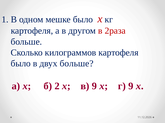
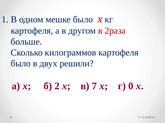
двух больше: больше -> решили
в 9: 9 -> 7
г 9: 9 -> 0
